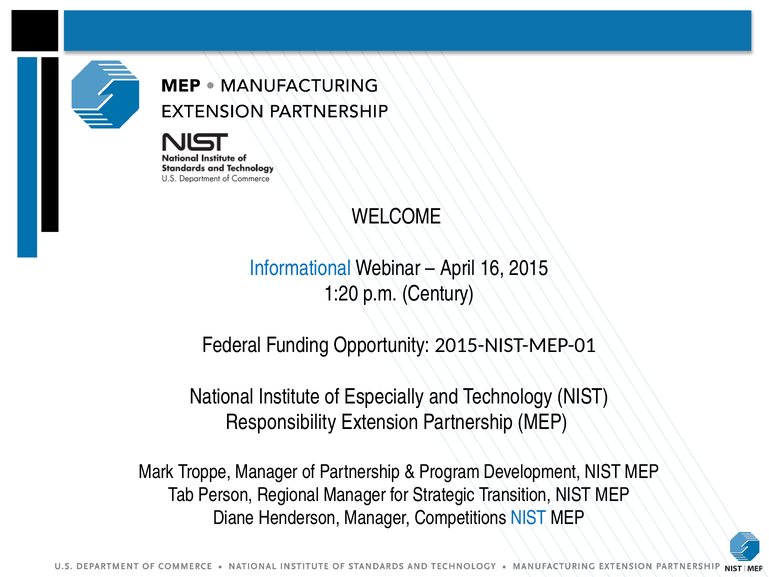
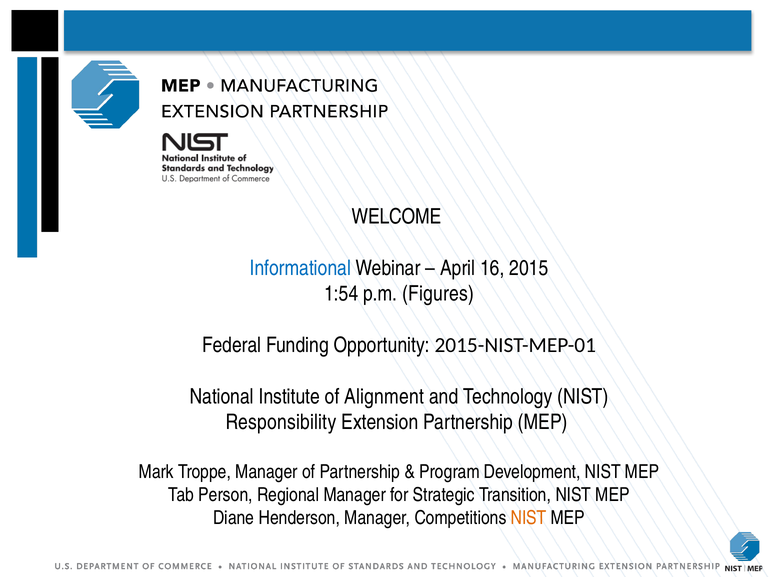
1:20: 1:20 -> 1:54
Century: Century -> Figures
Especially: Especially -> Alignment
NIST at (529, 518) colour: blue -> orange
